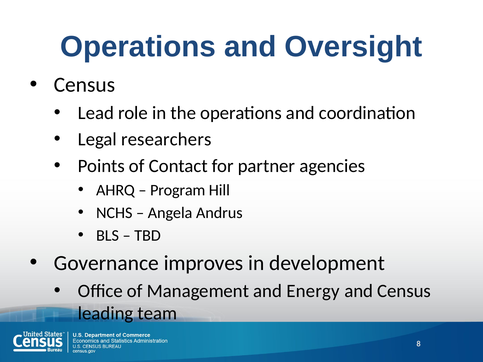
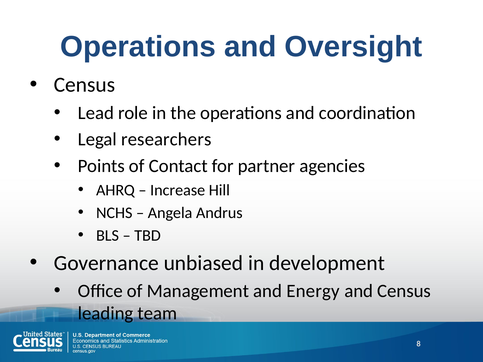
Program: Program -> Increase
improves: improves -> unbiased
